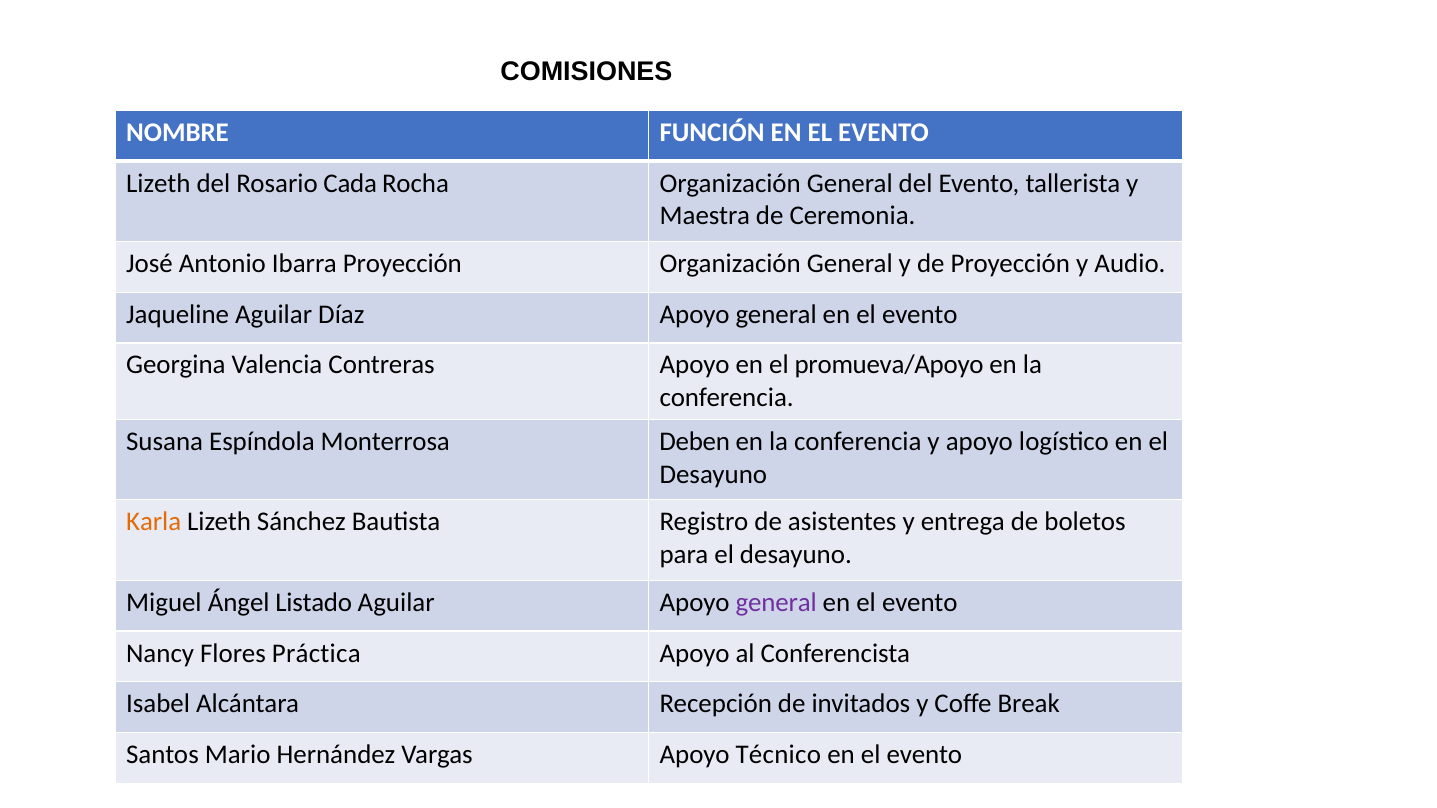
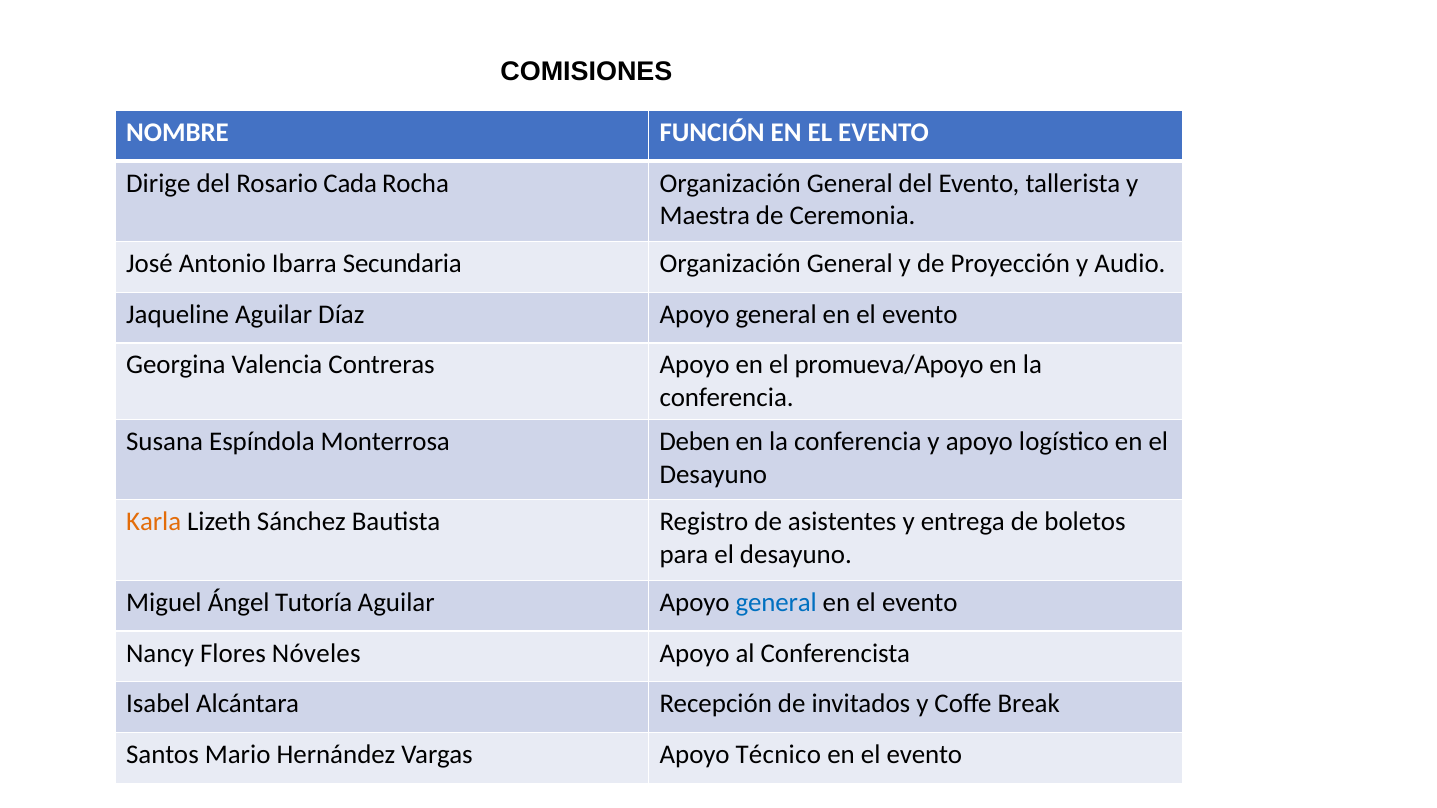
Lizeth at (158, 183): Lizeth -> Dirige
Ibarra Proyección: Proyección -> Secundaria
Listado: Listado -> Tutoría
general at (776, 603) colour: purple -> blue
Práctica: Práctica -> Nóveles
